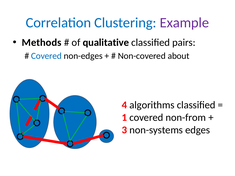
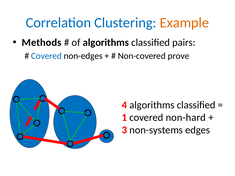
Example colour: purple -> orange
of qualitative: qualitative -> algorithms
about: about -> prove
non-from: non-from -> non-hard
